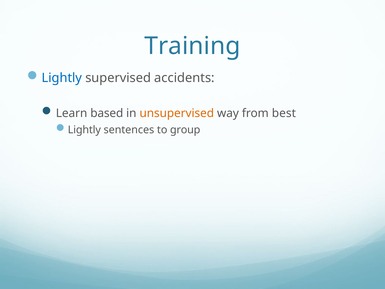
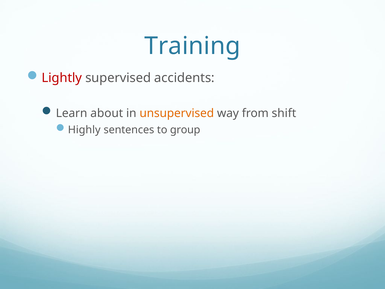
Lightly at (62, 78) colour: blue -> red
based: based -> about
best: best -> shift
Lightly at (84, 130): Lightly -> Highly
